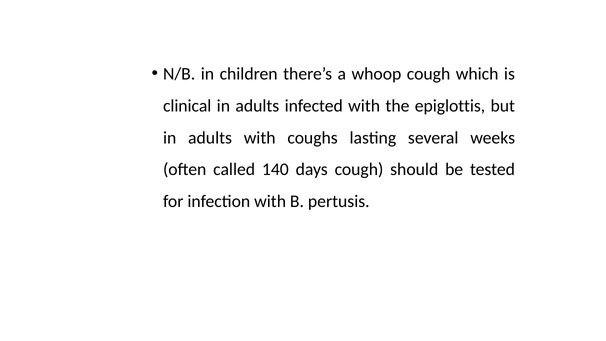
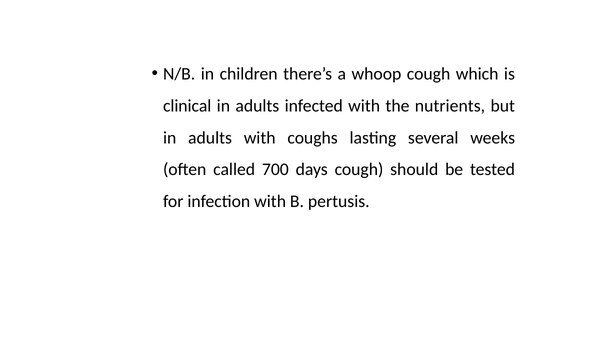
epiglottis: epiglottis -> nutrients
140: 140 -> 700
